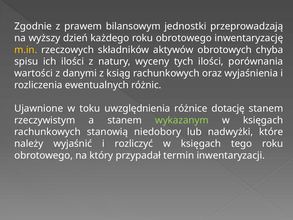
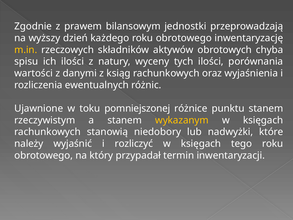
uwzględnienia: uwzględnienia -> pomniejszonej
dotację: dotację -> punktu
wykazanym colour: light green -> yellow
